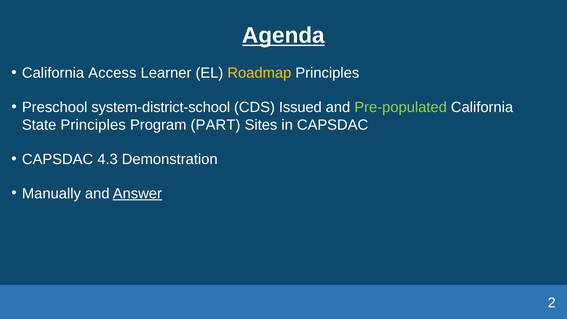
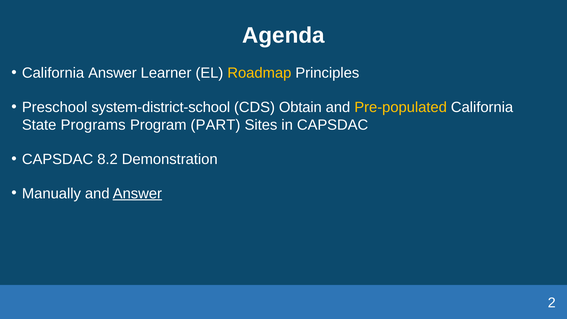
Agenda underline: present -> none
California Access: Access -> Answer
Issued: Issued -> Obtain
Pre-populated colour: light green -> yellow
State Principles: Principles -> Programs
4.3: 4.3 -> 8.2
